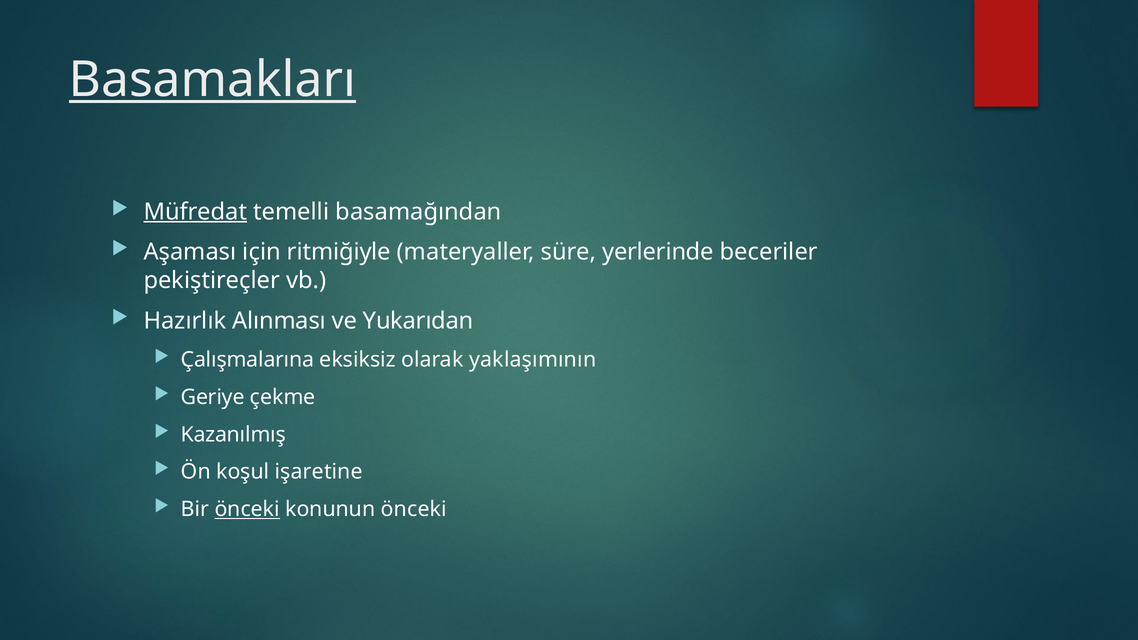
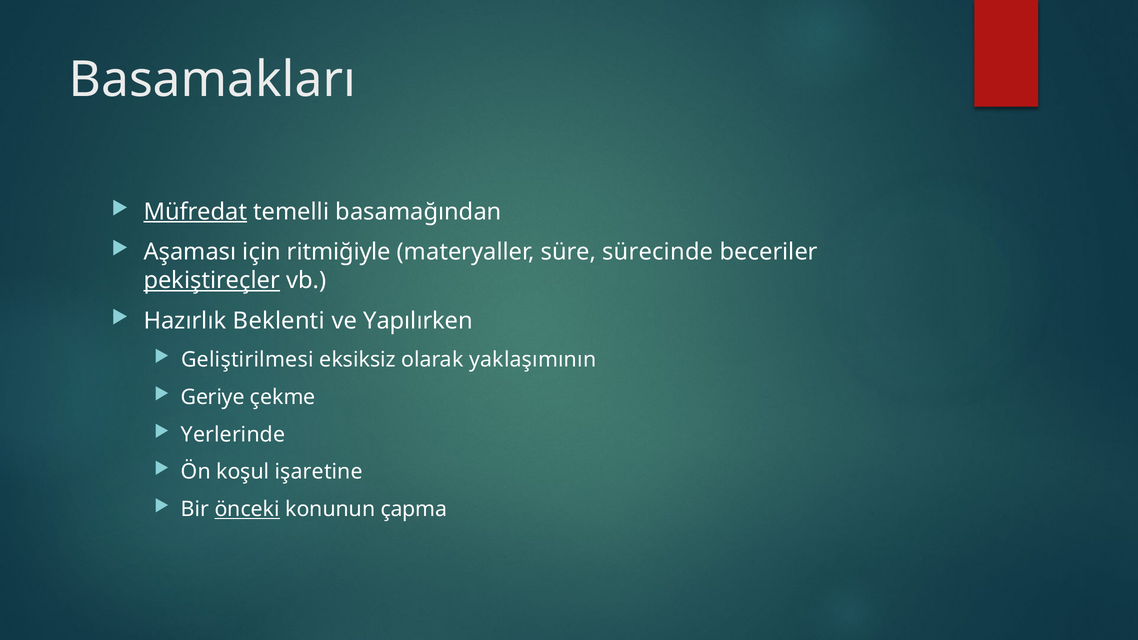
Basamakları underline: present -> none
yerlerinde: yerlerinde -> sürecinde
pekiştireçler underline: none -> present
Alınması: Alınması -> Beklenti
Yukarıdan: Yukarıdan -> Yapılırken
Çalışmalarına: Çalışmalarına -> Geliştirilmesi
Kazanılmış: Kazanılmış -> Yerlerinde
konunun önceki: önceki -> çapma
